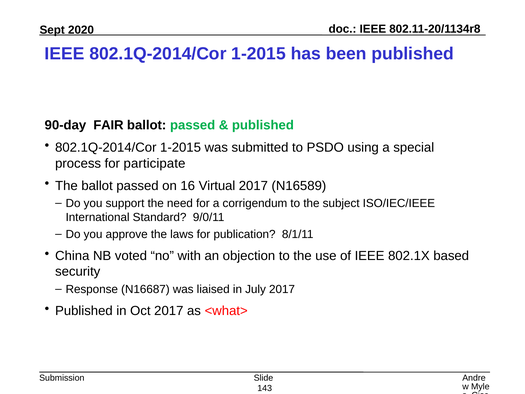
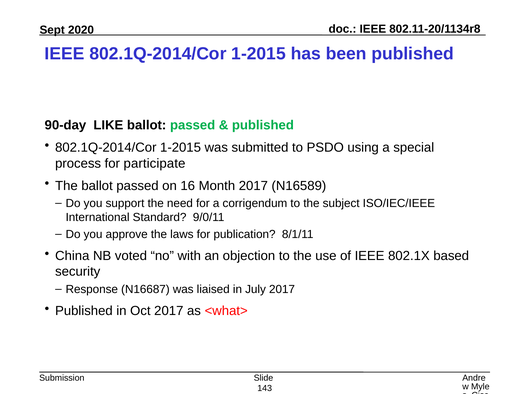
FAIR: FAIR -> LIKE
Virtual: Virtual -> Month
